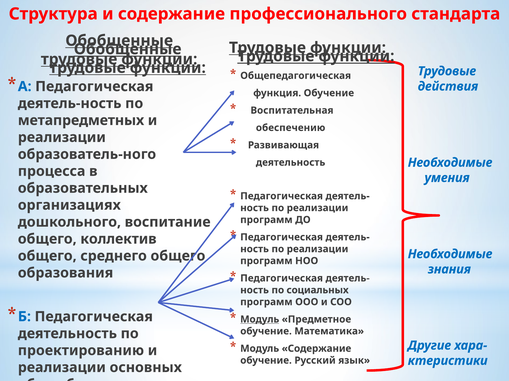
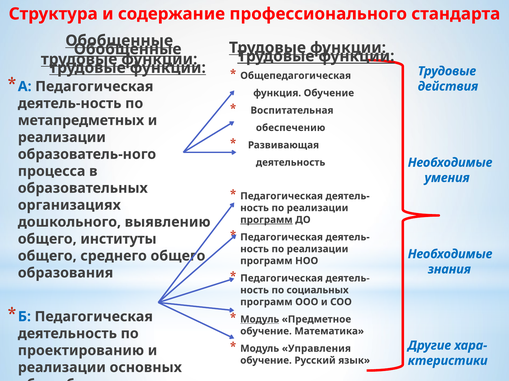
программ at (266, 220) underline: none -> present
воспитание: воспитание -> выявлению
коллектив: коллектив -> институты
Модуль Содержание: Содержание -> Управления
